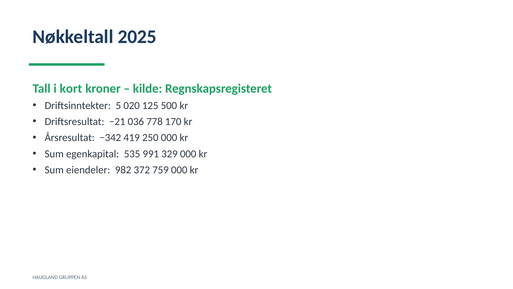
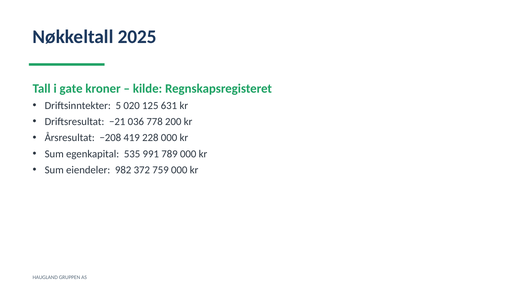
kort: kort -> gate
500: 500 -> 631
170: 170 -> 200
−342: −342 -> −208
250: 250 -> 228
329: 329 -> 789
